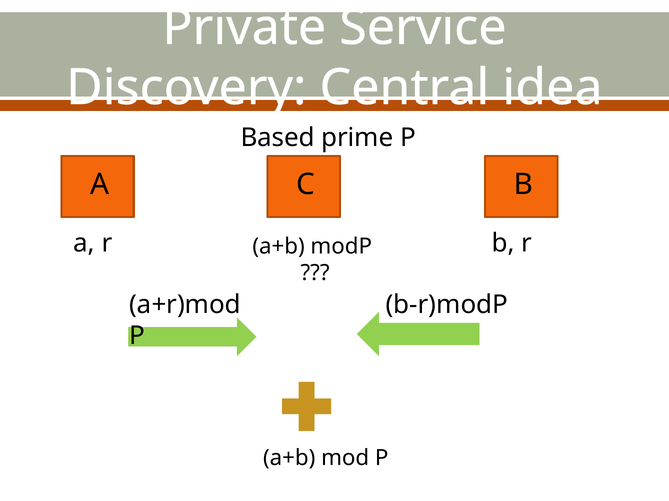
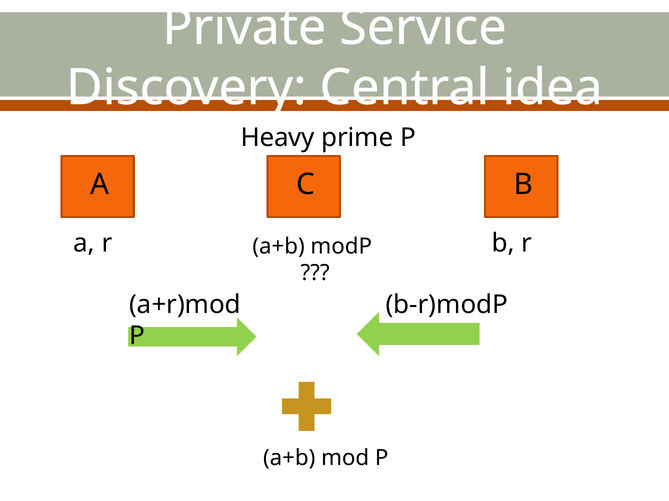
Based: Based -> Heavy
